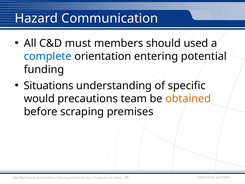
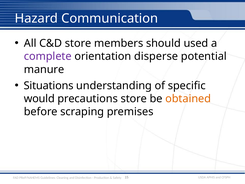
C&D must: must -> store
complete colour: blue -> purple
entering: entering -> disperse
funding: funding -> manure
precautions team: team -> store
